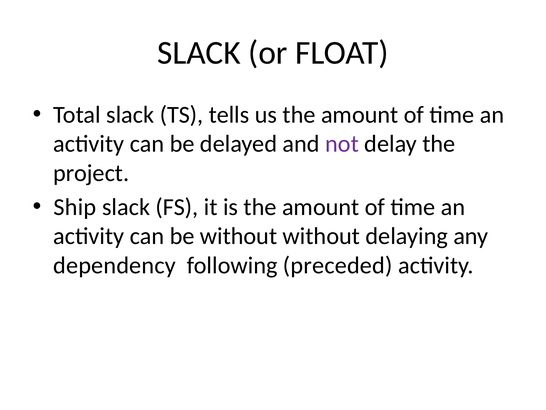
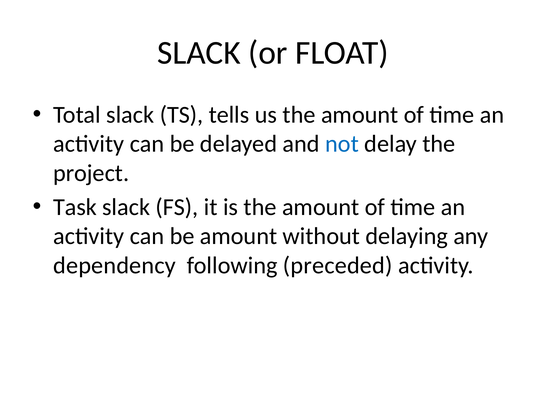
not colour: purple -> blue
Ship: Ship -> Task
be without: without -> amount
